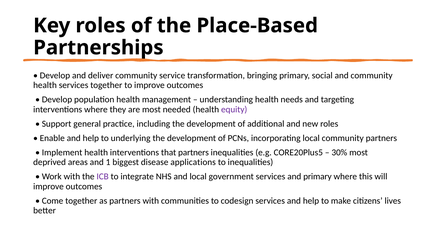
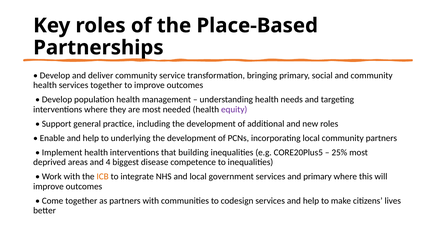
that partners: partners -> building
30%: 30% -> 25%
1: 1 -> 4
applications: applications -> competence
ICB colour: purple -> orange
